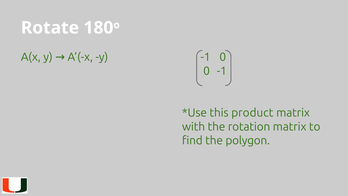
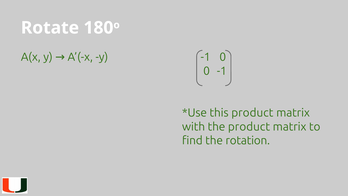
the rotation: rotation -> product
polygon: polygon -> rotation
